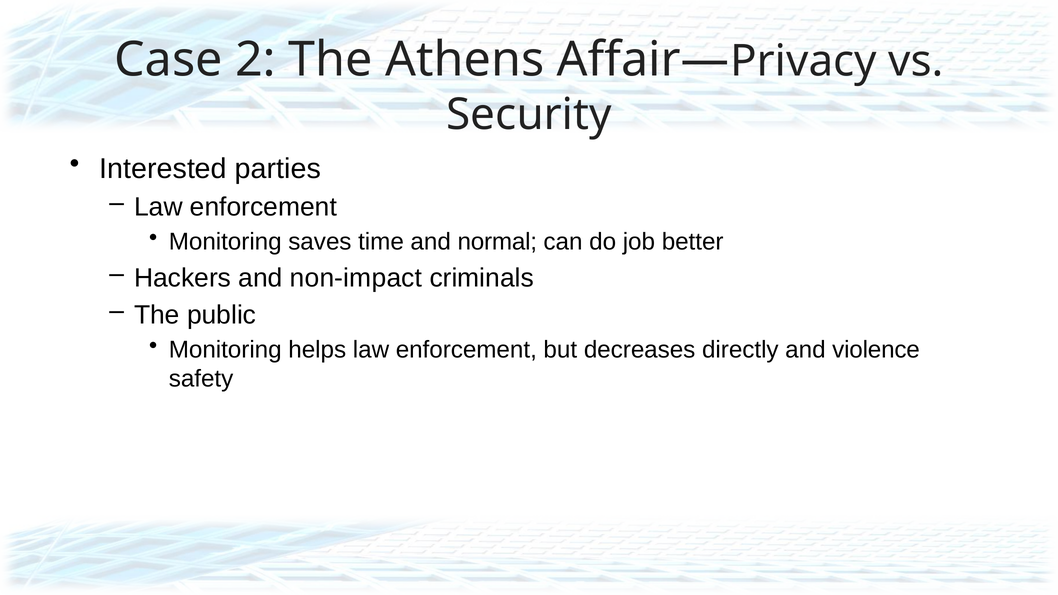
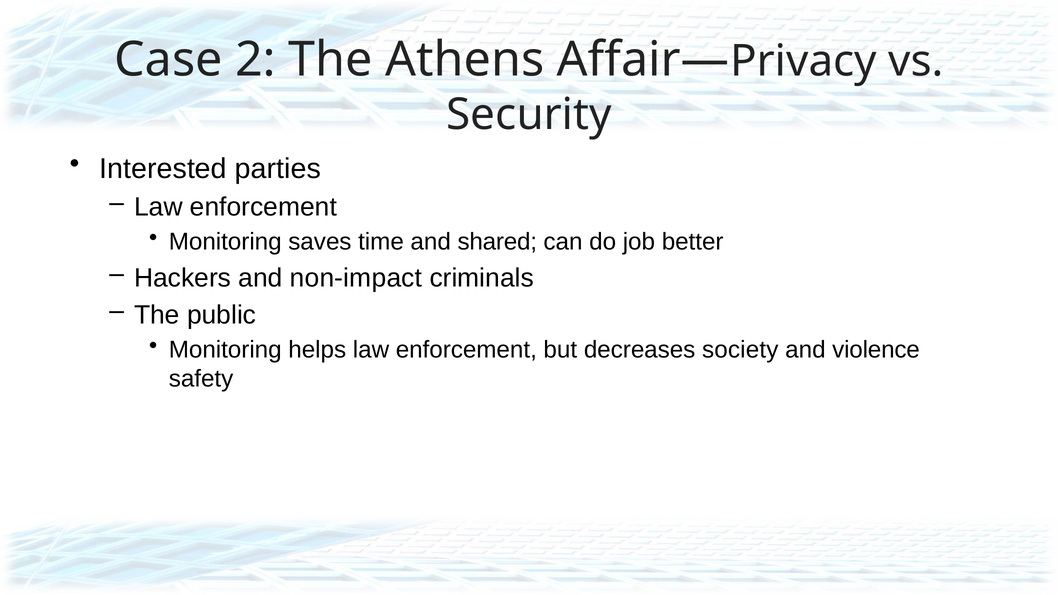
normal: normal -> shared
directly: directly -> society
